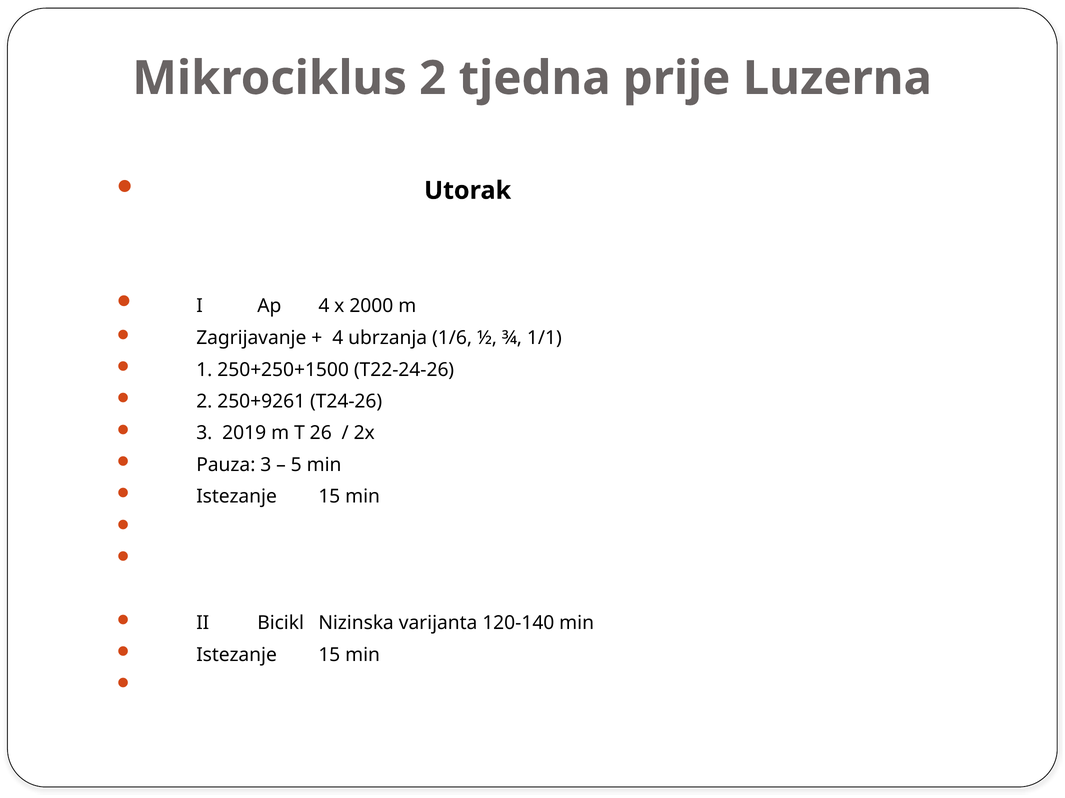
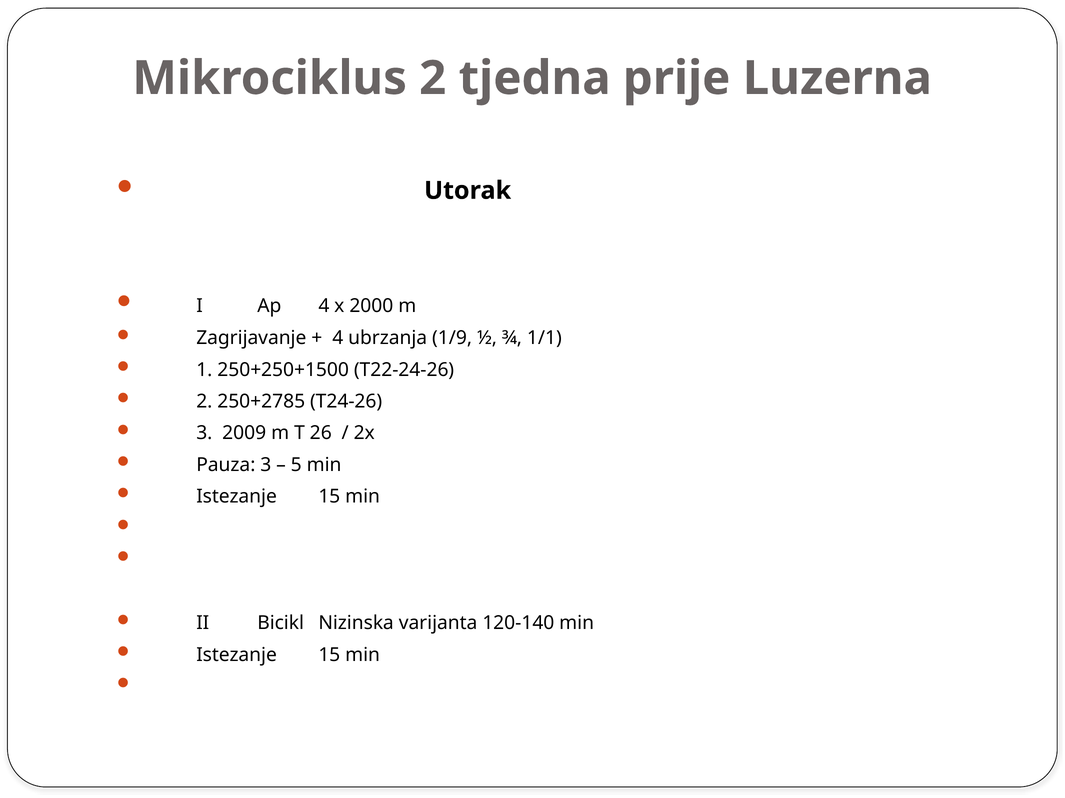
1/6: 1/6 -> 1/9
250+9261: 250+9261 -> 250+2785
2019: 2019 -> 2009
